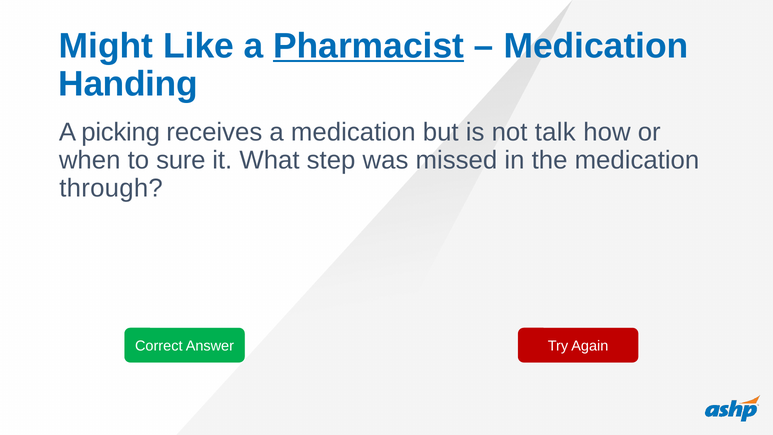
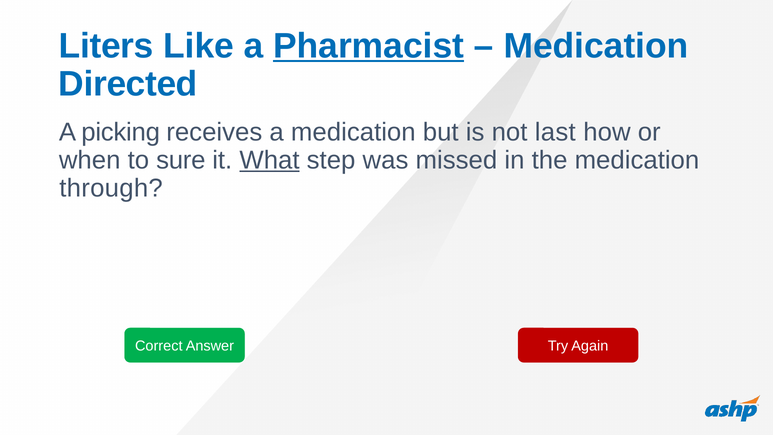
Might: Might -> Liters
Handing: Handing -> Directed
talk: talk -> last
What underline: none -> present
